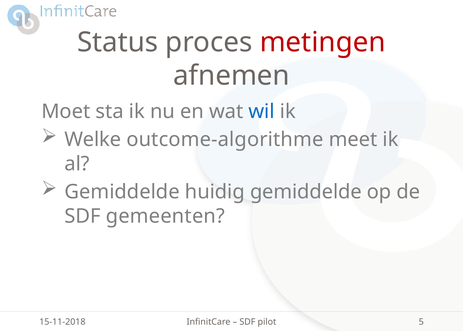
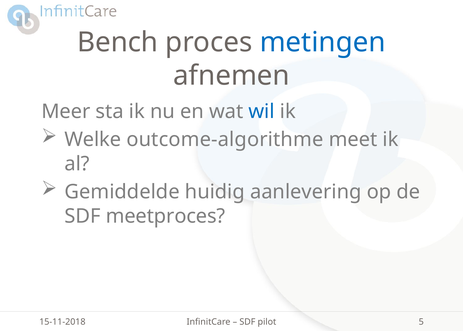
Status: Status -> Bench
metingen colour: red -> blue
Moet: Moet -> Meer
huidig gemiddelde: gemiddelde -> aanlevering
gemeenten: gemeenten -> meetproces
